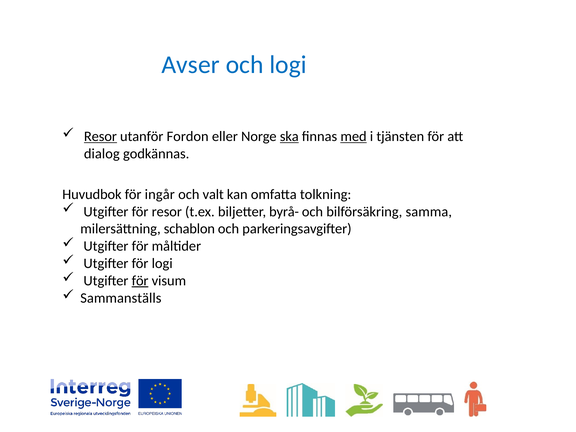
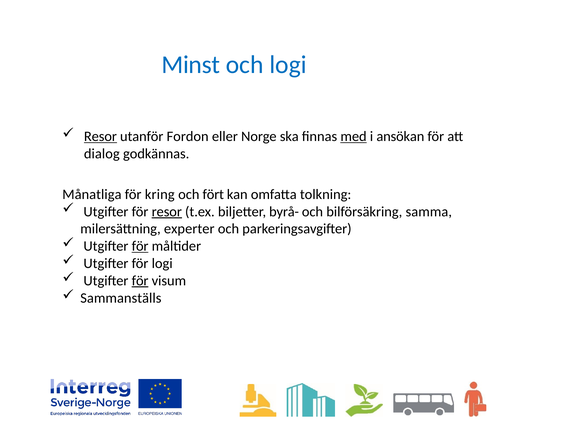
Avser: Avser -> Minst
ska underline: present -> none
tjänsten: tjänsten -> ansökan
Huvudbok: Huvudbok -> Månatliga
ingår: ingår -> kring
valt: valt -> fört
resor at (167, 212) underline: none -> present
schablon: schablon -> experter
för at (140, 246) underline: none -> present
